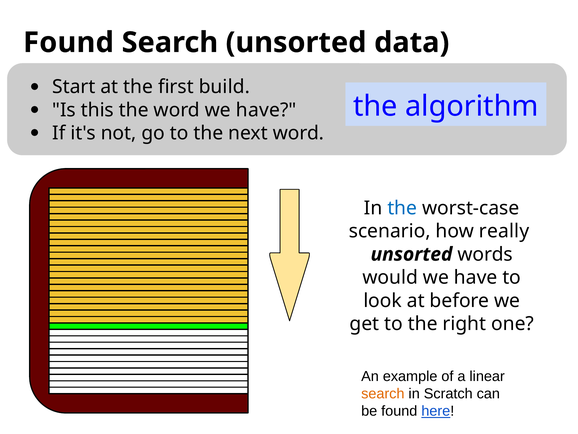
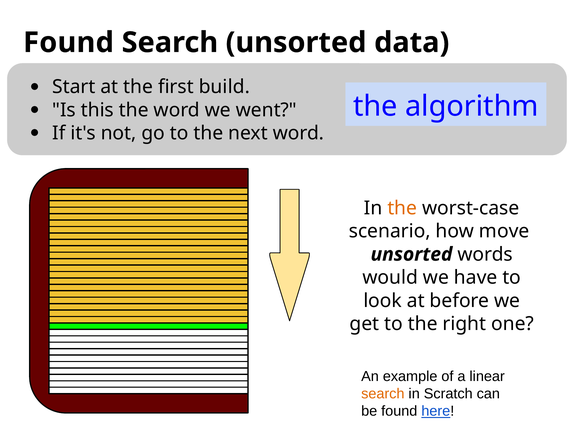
word we have: have -> went
the at (402, 208) colour: blue -> orange
really: really -> move
